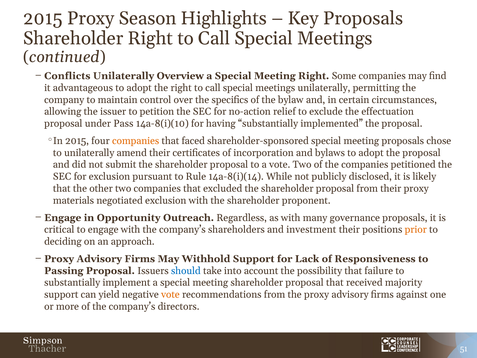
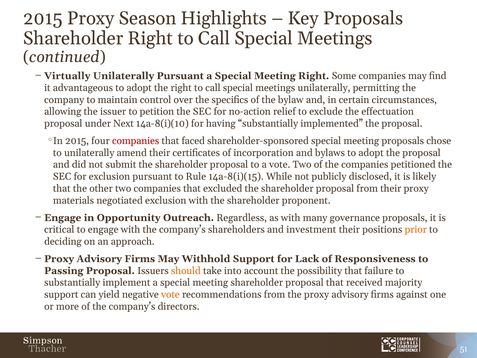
Conflicts: Conflicts -> Virtually
Unilaterally Overview: Overview -> Pursuant
Pass: Pass -> Next
companies at (136, 141) colour: orange -> red
14a-8(i)(14: 14a-8(i)(14 -> 14a-8(i)(15
should colour: blue -> orange
